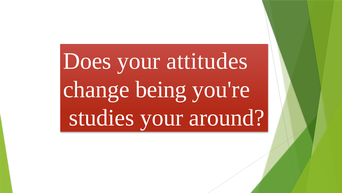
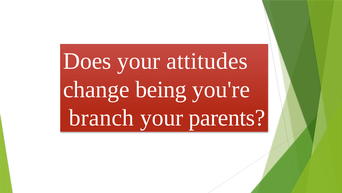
studies: studies -> branch
around: around -> parents
